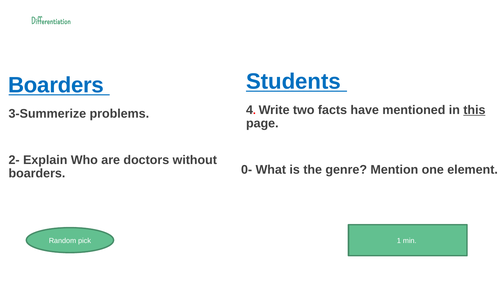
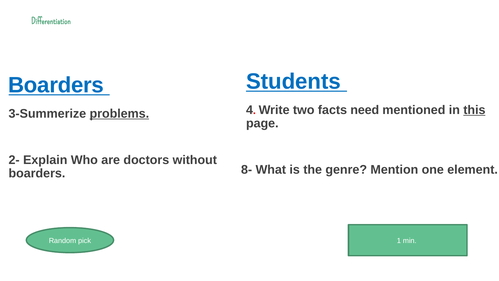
have: have -> need
problems underline: none -> present
0-: 0- -> 8-
